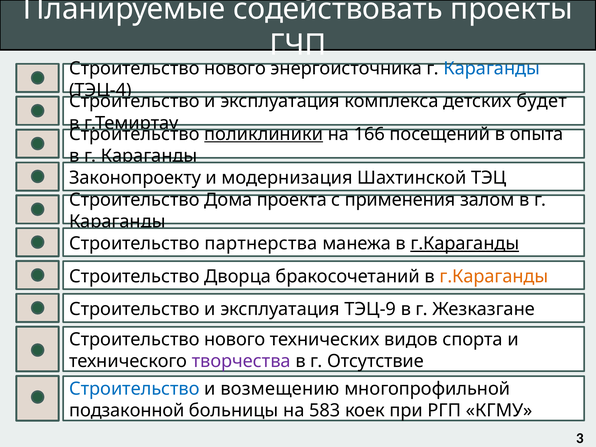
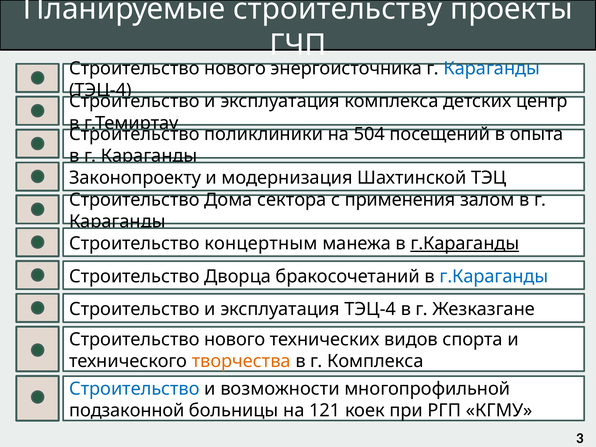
содействовать: содействовать -> строительству
будет: будет -> центр
поликлиники underline: present -> none
166: 166 -> 504
проекта: проекта -> сектора
партнерства: партнерства -> концертным
г.Караганды at (494, 276) colour: orange -> blue
эксплуатация ТЭЦ-9: ТЭЦ-9 -> ТЭЦ-4
творчества colour: purple -> orange
г Отсутствие: Отсутствие -> Комплекса
возмещению: возмещению -> возможности
583: 583 -> 121
